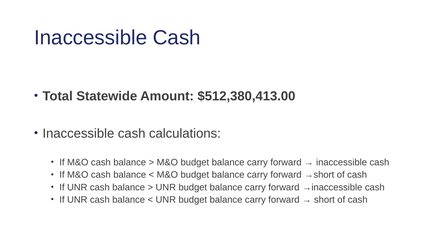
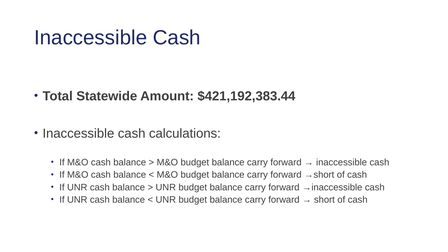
$512,380,413.00: $512,380,413.00 -> $421,192,383.44
